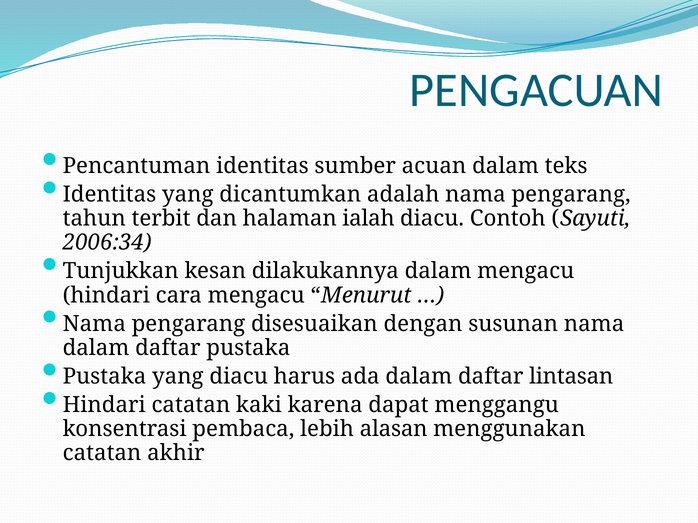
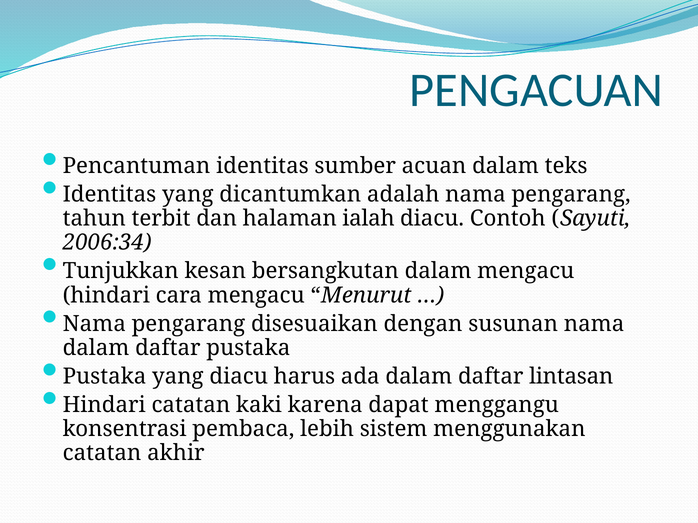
dilakukannya: dilakukannya -> bersangkutan
alasan: alasan -> sistem
